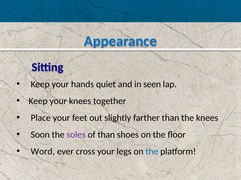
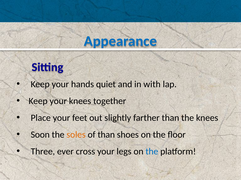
seen: seen -> with
soles colour: purple -> orange
Word: Word -> Three
